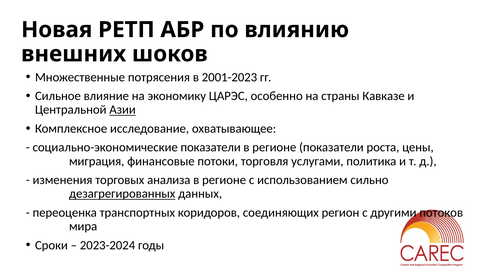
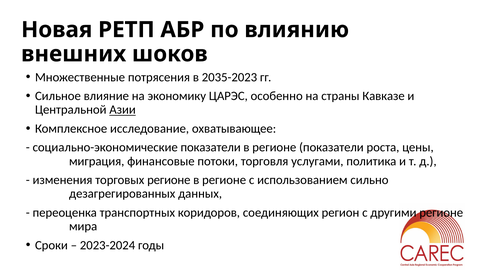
2001-2023: 2001-2023 -> 2035-2023
торговых анализа: анализа -> регионе
дезагрегированных underline: present -> none
другими потоков: потоков -> регионе
